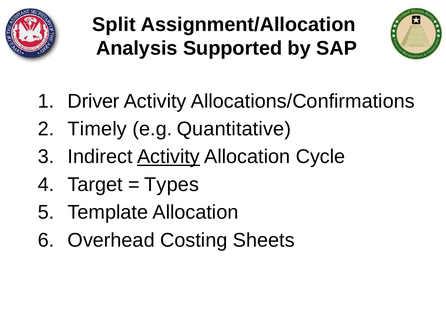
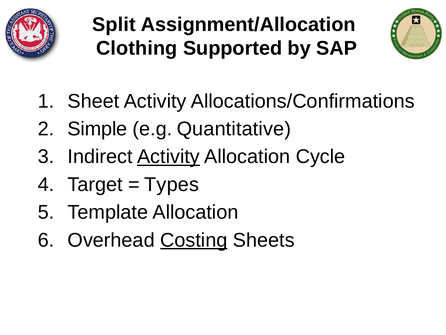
Analysis: Analysis -> Clothing
Driver: Driver -> Sheet
Timely: Timely -> Simple
Costing underline: none -> present
